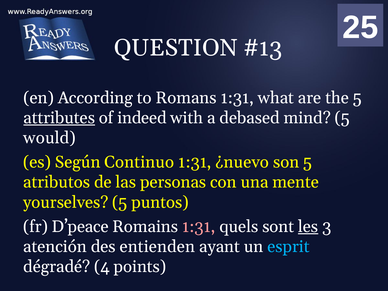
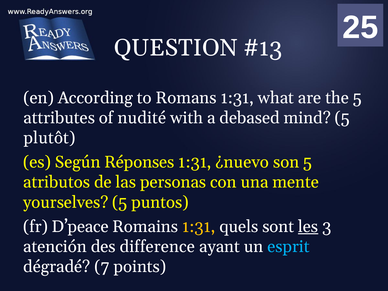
attributes underline: present -> none
indeed: indeed -> nudité
would: would -> plutôt
Continuo: Continuo -> Réponses
1:31 at (199, 227) colour: pink -> yellow
entienden: entienden -> difference
4: 4 -> 7
